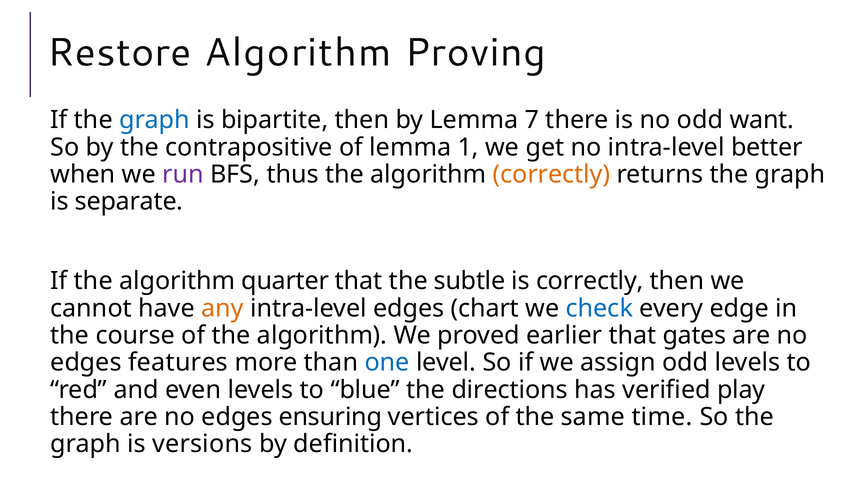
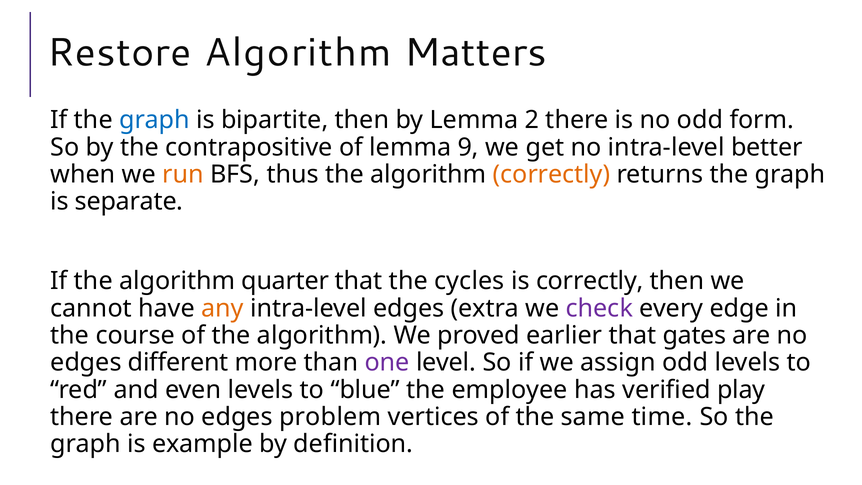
Proving: Proving -> Matters
7: 7 -> 2
want: want -> form
1: 1 -> 9
run colour: purple -> orange
subtle: subtle -> cycles
chart: chart -> extra
check colour: blue -> purple
features: features -> different
one colour: blue -> purple
directions: directions -> employee
ensuring: ensuring -> problem
versions: versions -> example
